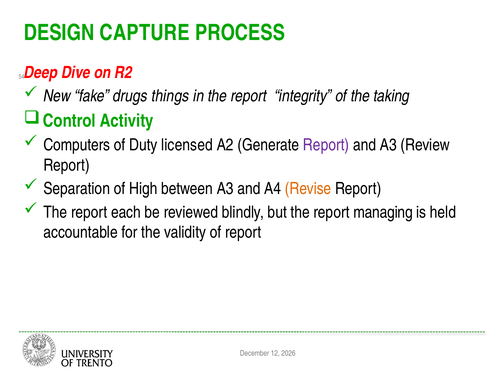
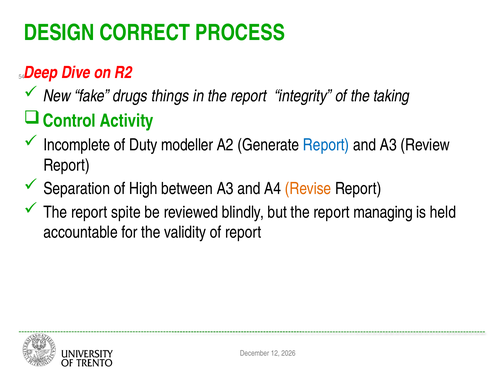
CAPTURE: CAPTURE -> CORRECT
Computers: Computers -> Incomplete
licensed: licensed -> modeller
Report at (326, 145) colour: purple -> blue
each: each -> spite
